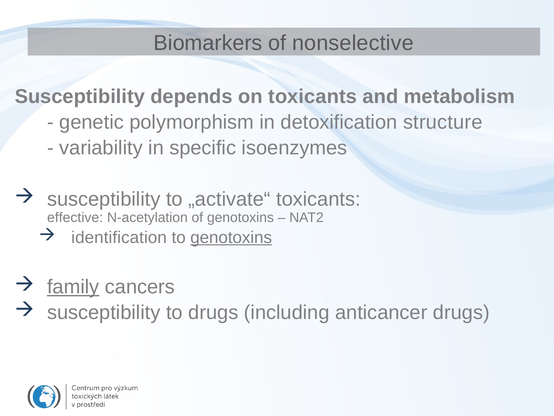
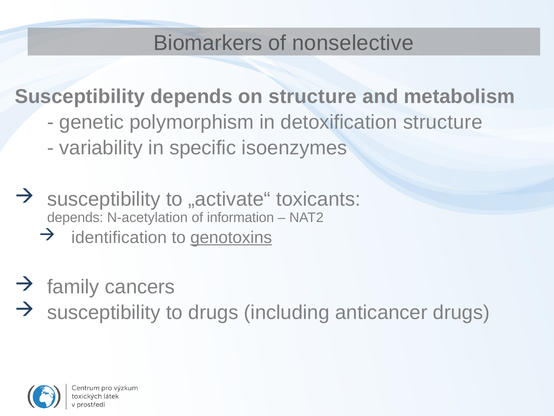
on toxicants: toxicants -> structure
effective at (75, 217): effective -> depends
of genotoxins: genotoxins -> information
family underline: present -> none
